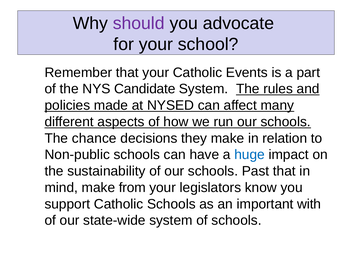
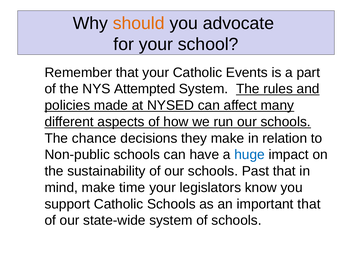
should colour: purple -> orange
Candidate: Candidate -> Attempted
from: from -> time
important with: with -> that
